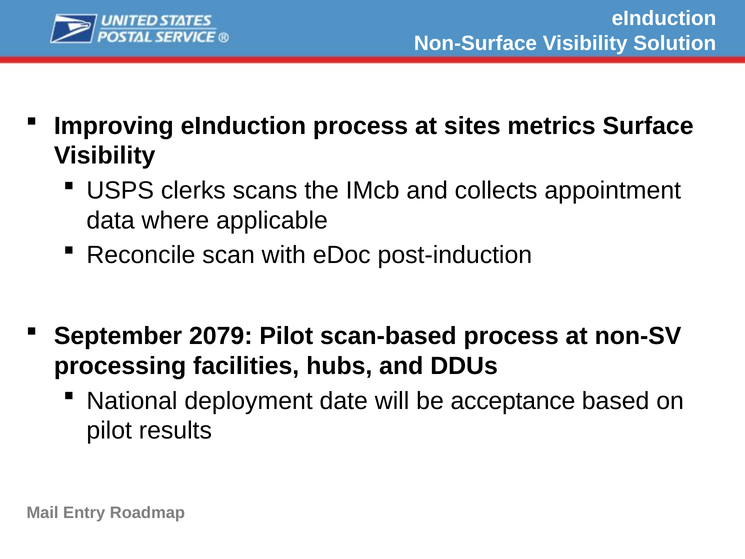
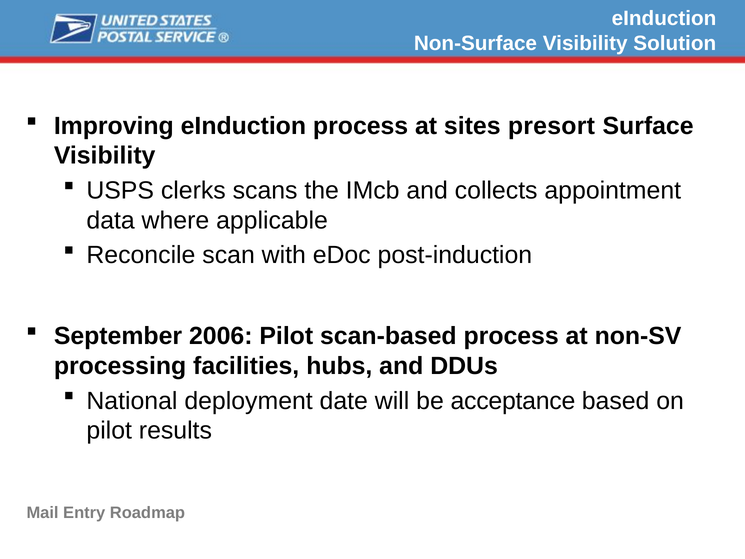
metrics: metrics -> presort
2079: 2079 -> 2006
